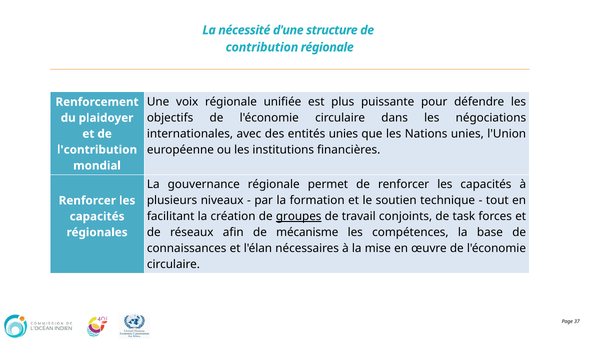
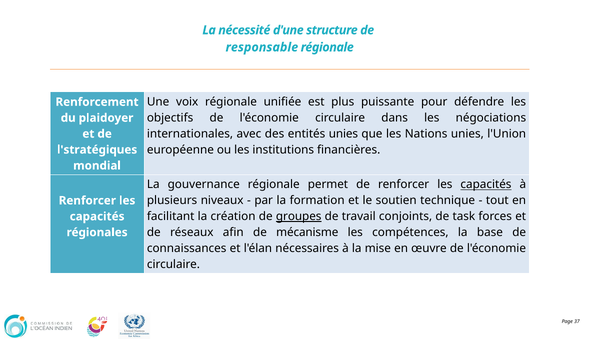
contribution: contribution -> responsable
l'contribution: l'contribution -> l'stratégiques
capacités at (486, 184) underline: none -> present
